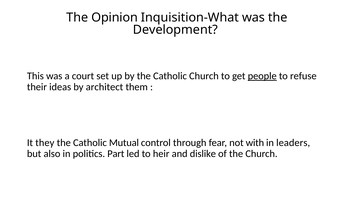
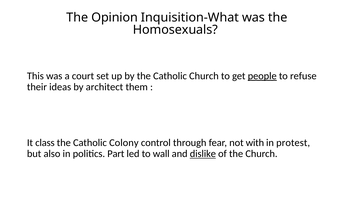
Development: Development -> Homosexuals
they: they -> class
Mutual: Mutual -> Colony
leaders: leaders -> protest
heir: heir -> wall
dislike underline: none -> present
